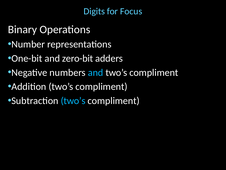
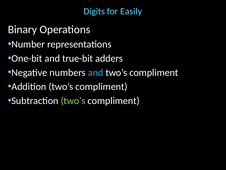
Focus: Focus -> Easily
zero-bit: zero-bit -> true-bit
two’s at (73, 100) colour: light blue -> light green
